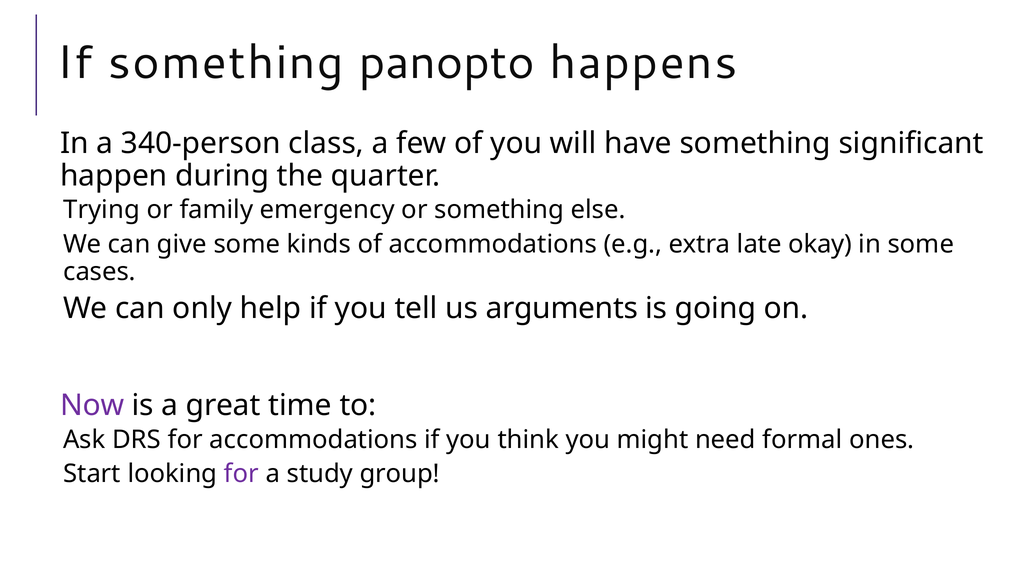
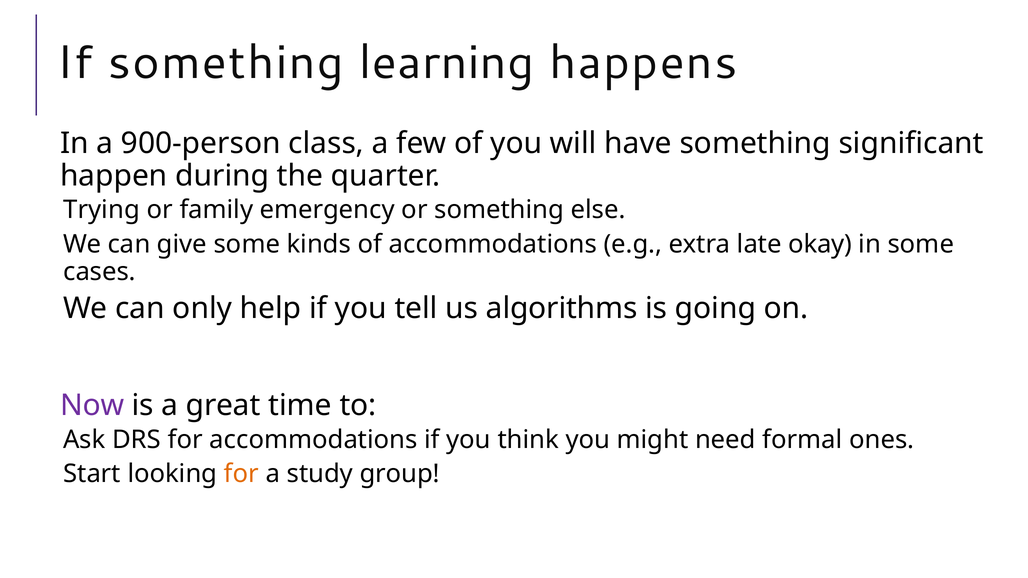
panopto: panopto -> learning
340-person: 340-person -> 900-person
arguments: arguments -> algorithms
for at (241, 474) colour: purple -> orange
